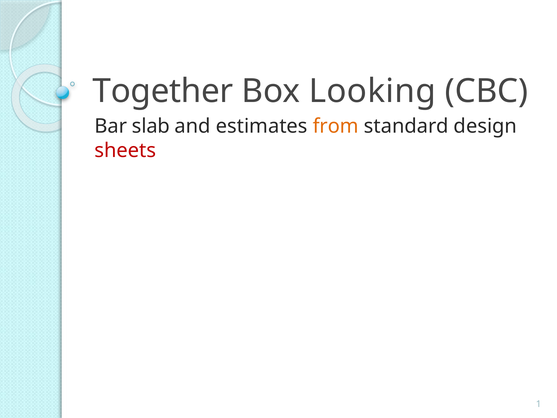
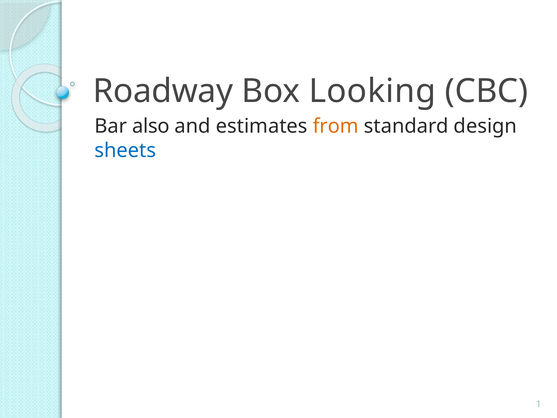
Together: Together -> Roadway
slab: slab -> also
sheets colour: red -> blue
